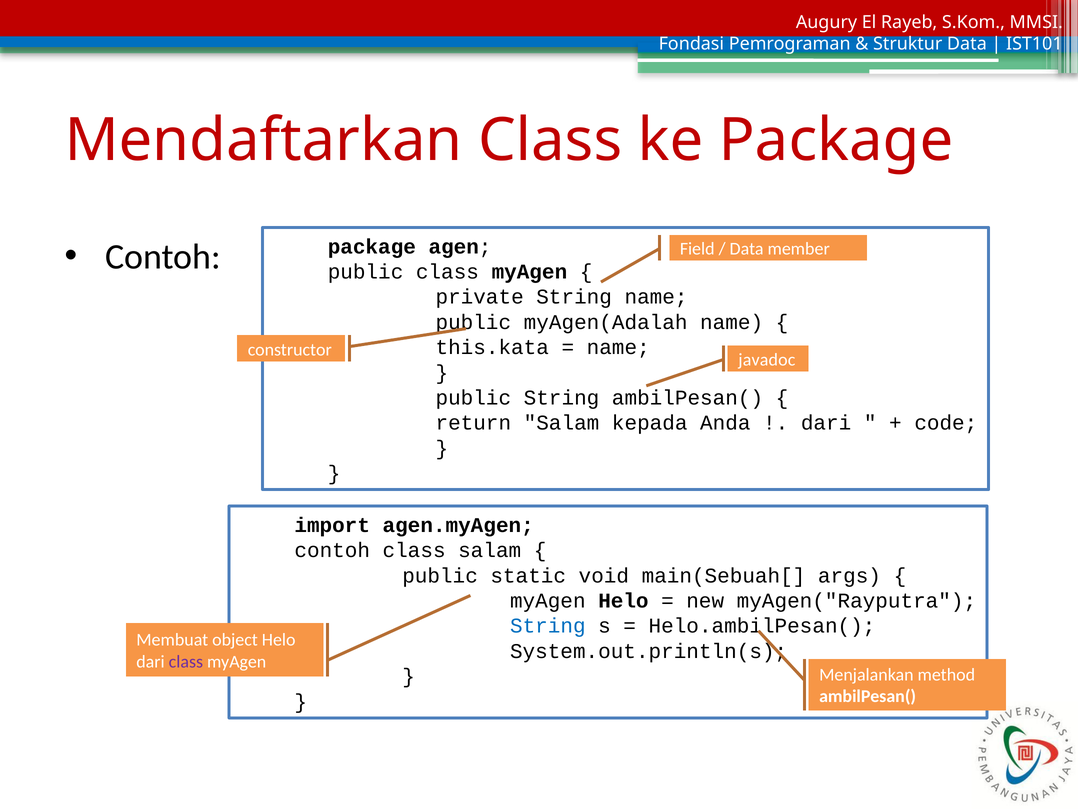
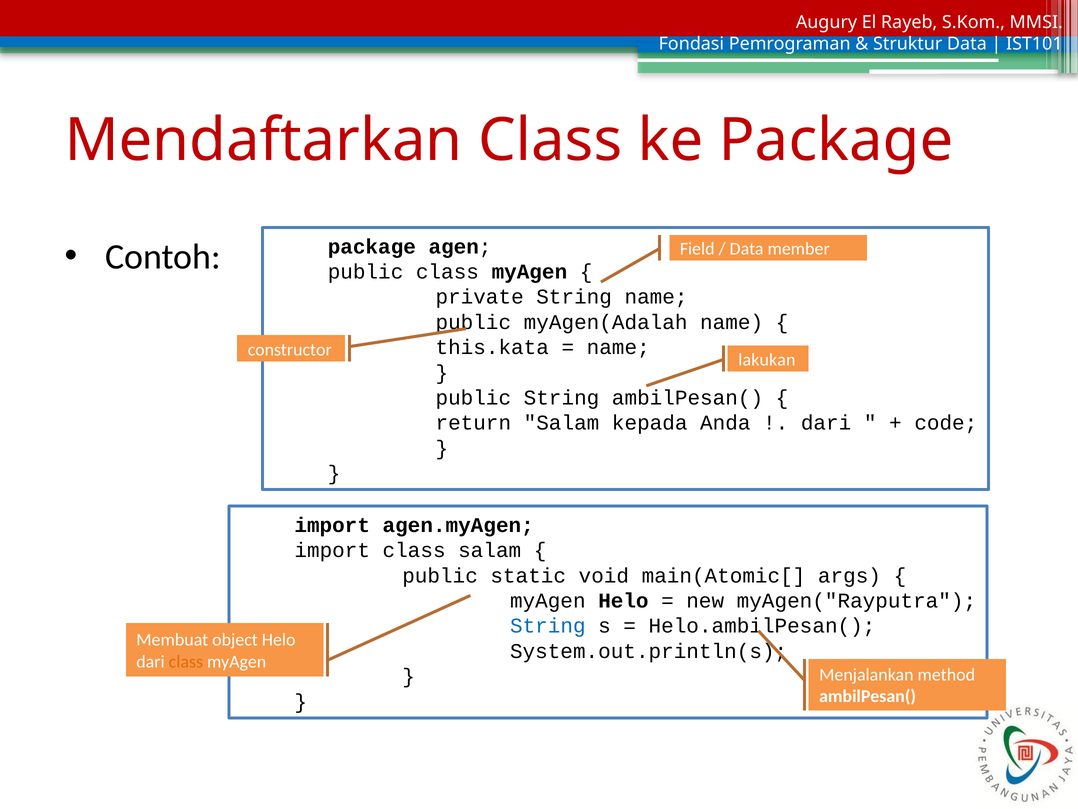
javadoc: javadoc -> lakukan
contoh at (332, 550): contoh -> import
main(Sebuah[: main(Sebuah[ -> main(Atomic[
class at (186, 661) colour: purple -> orange
